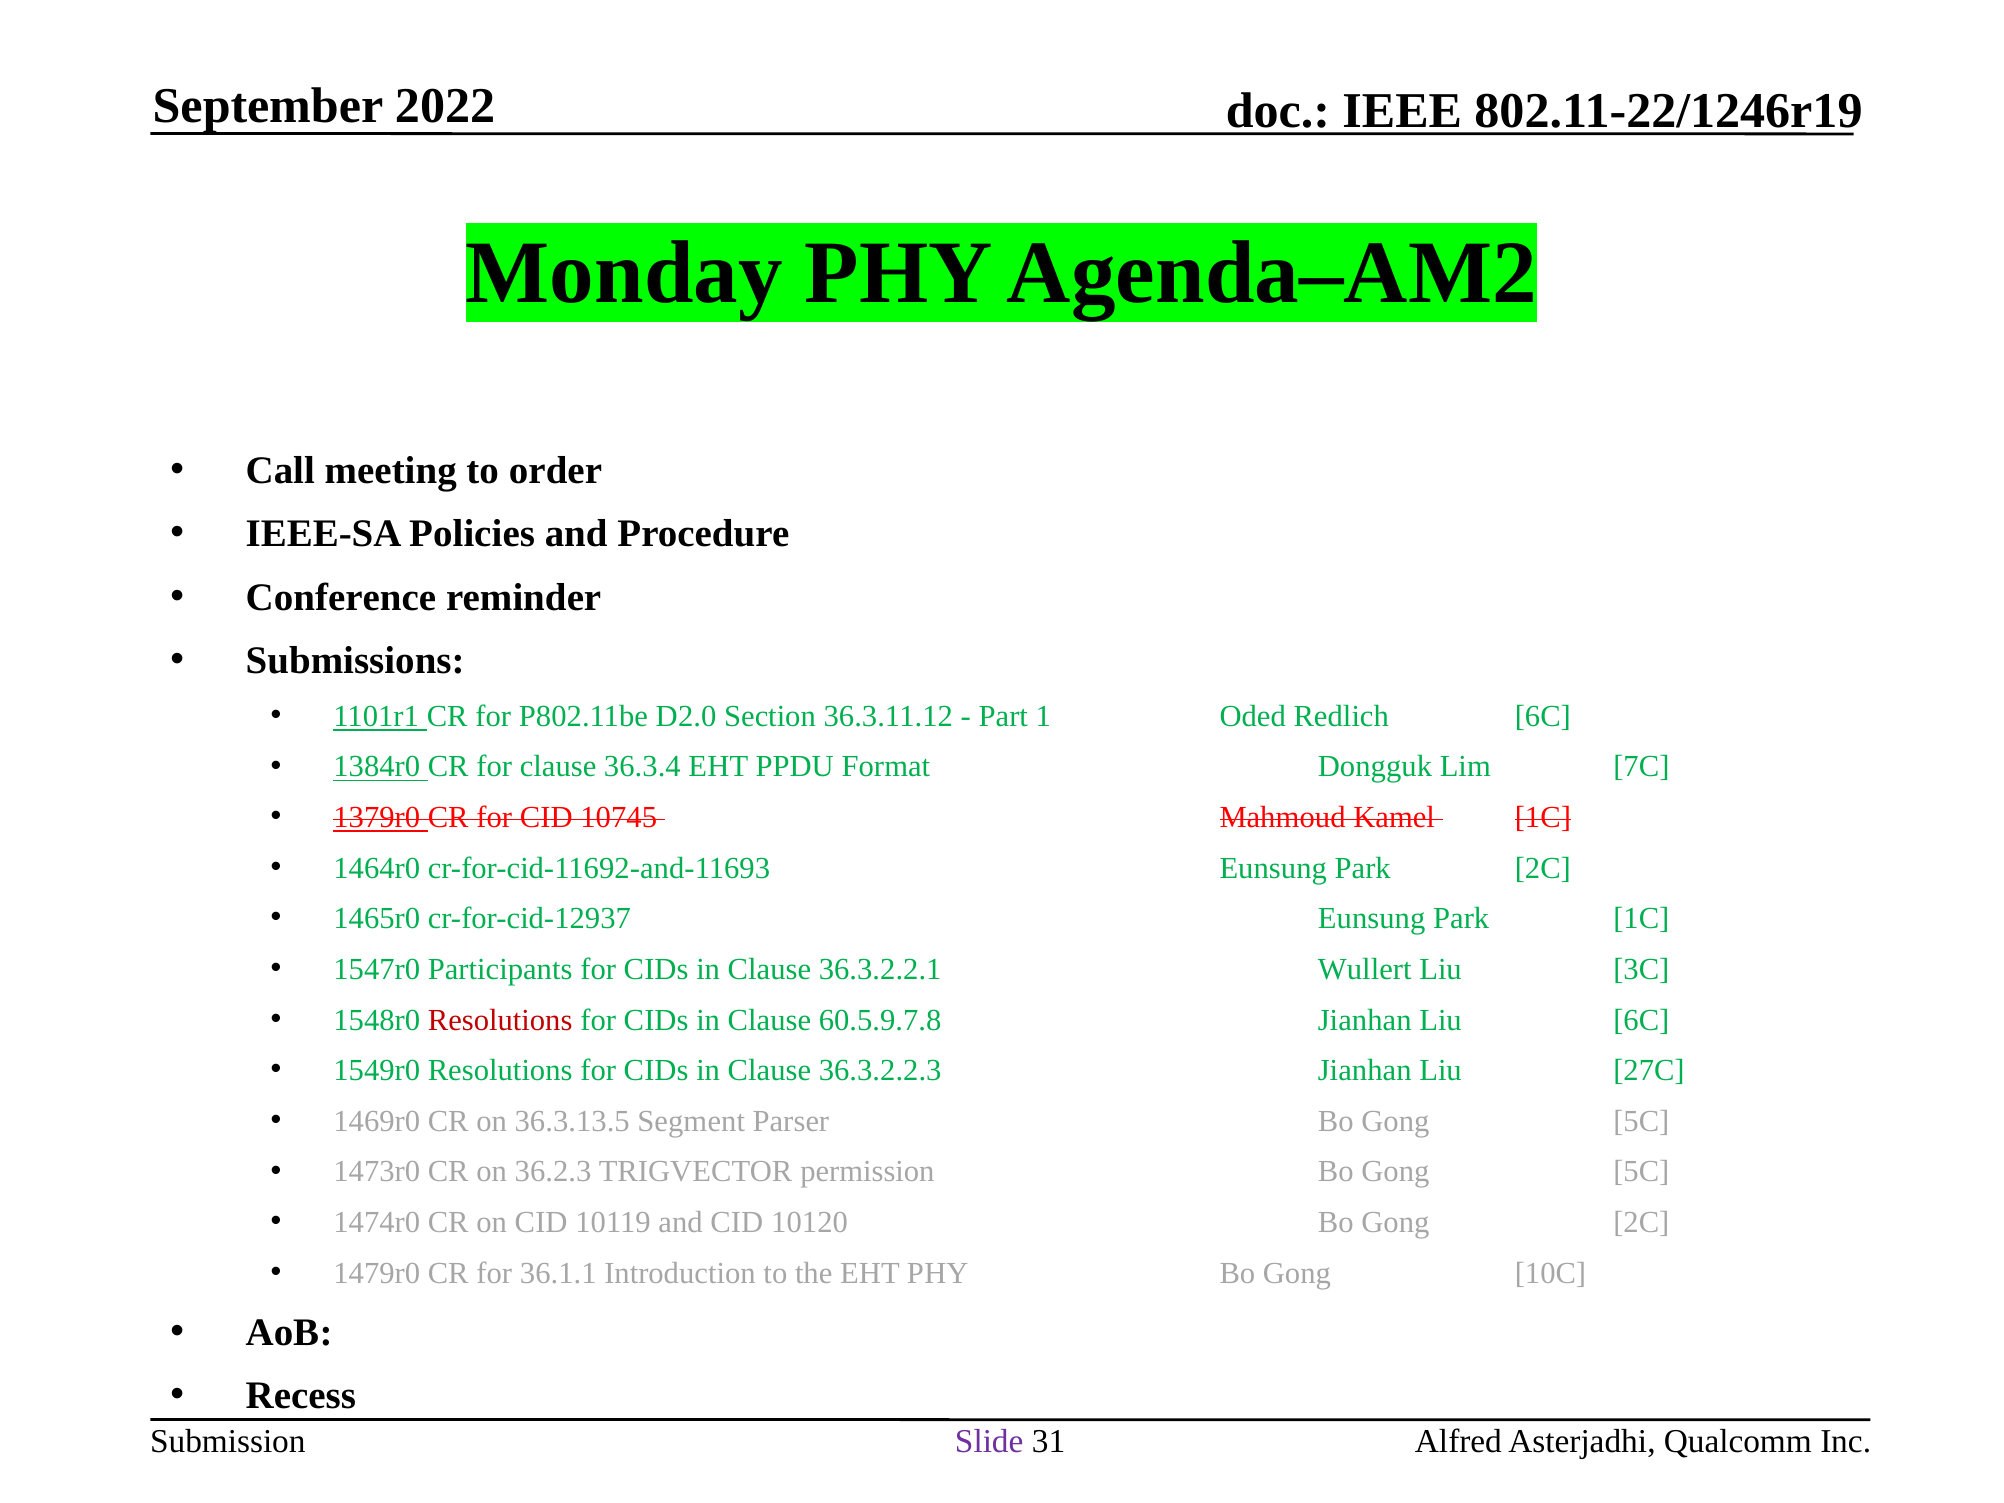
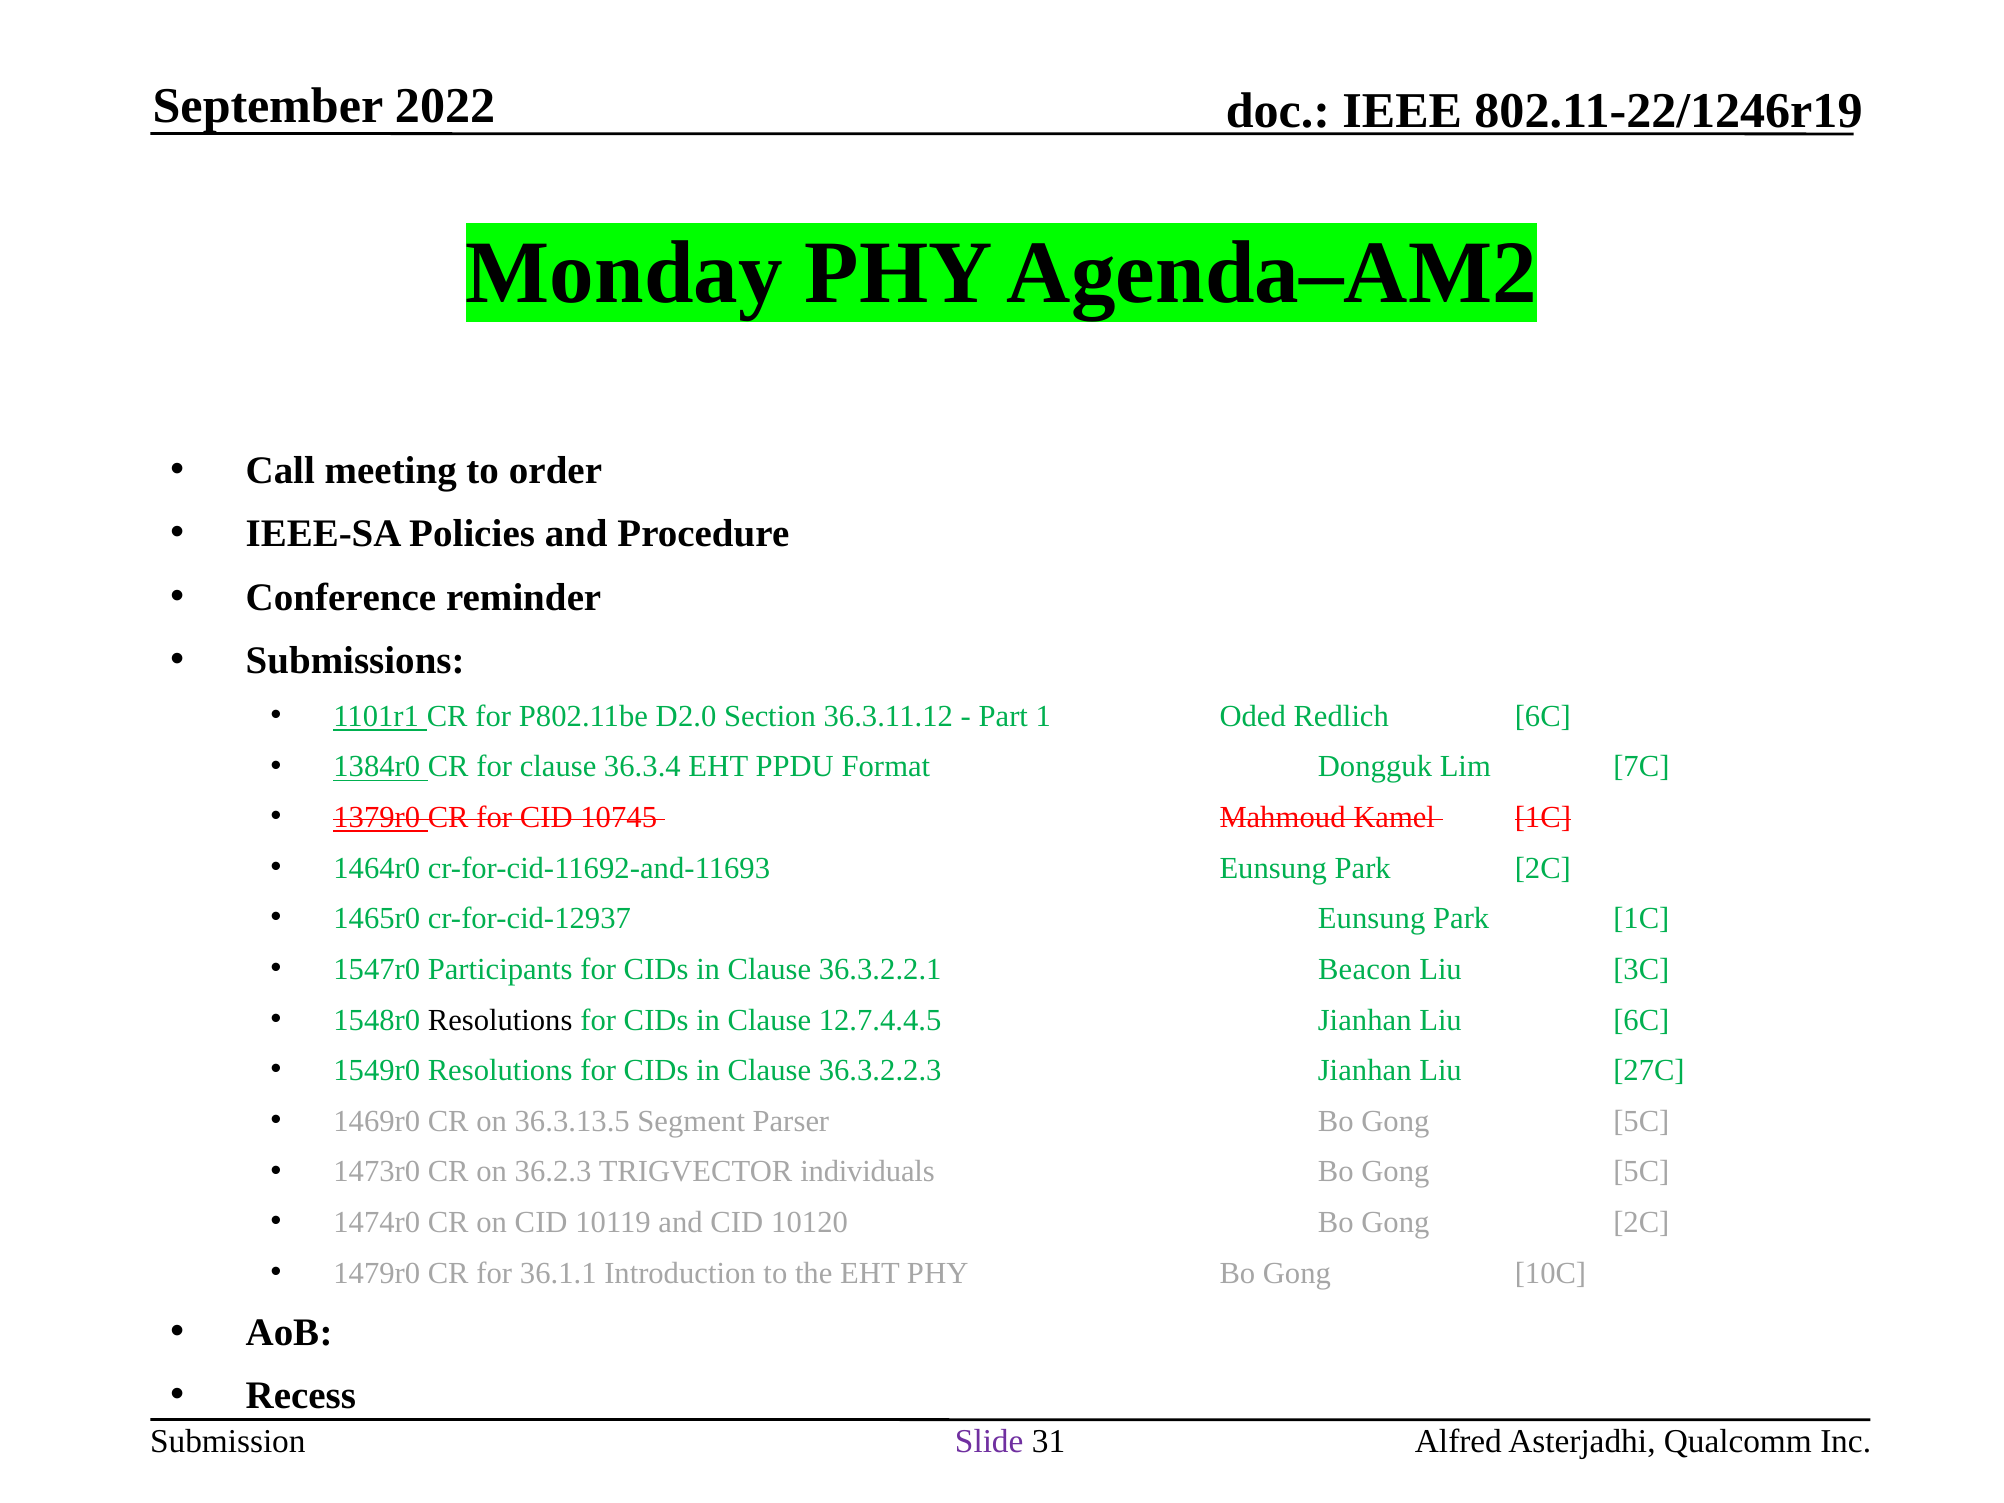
Wullert: Wullert -> Beacon
Resolutions at (500, 1020) colour: red -> black
60.5.9.7.8: 60.5.9.7.8 -> 12.7.4.4.5
permission: permission -> individuals
